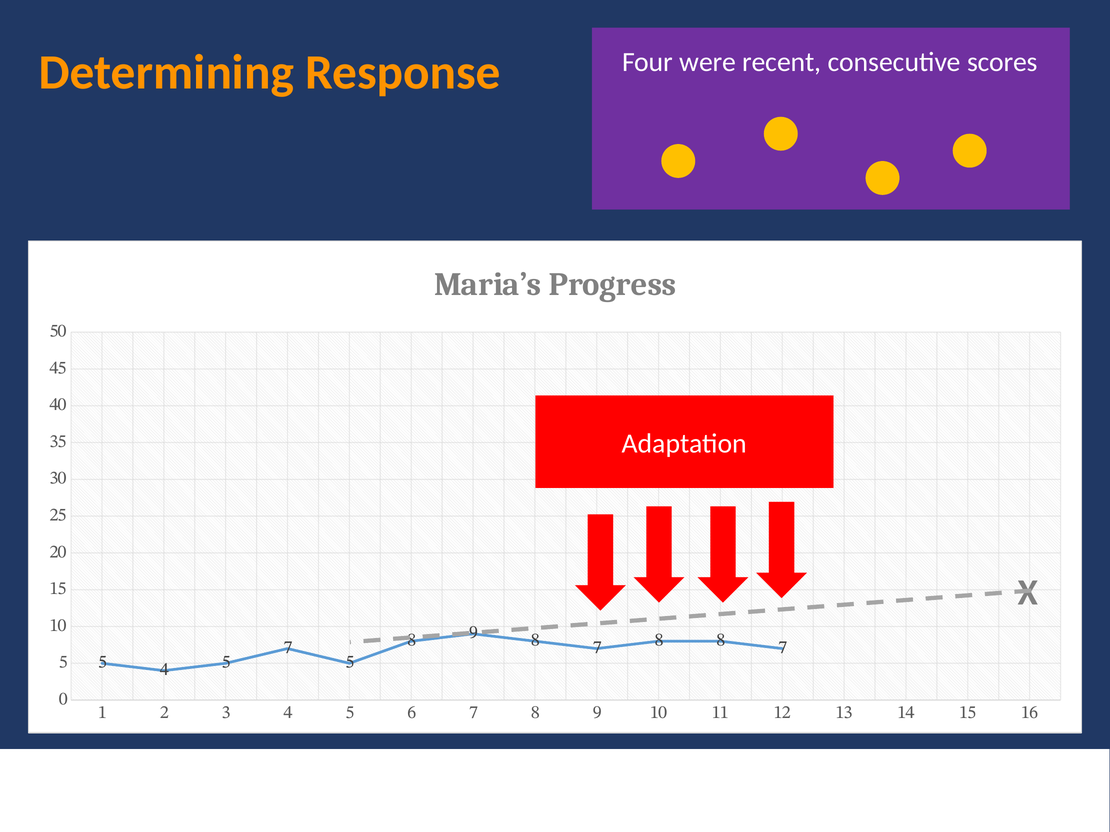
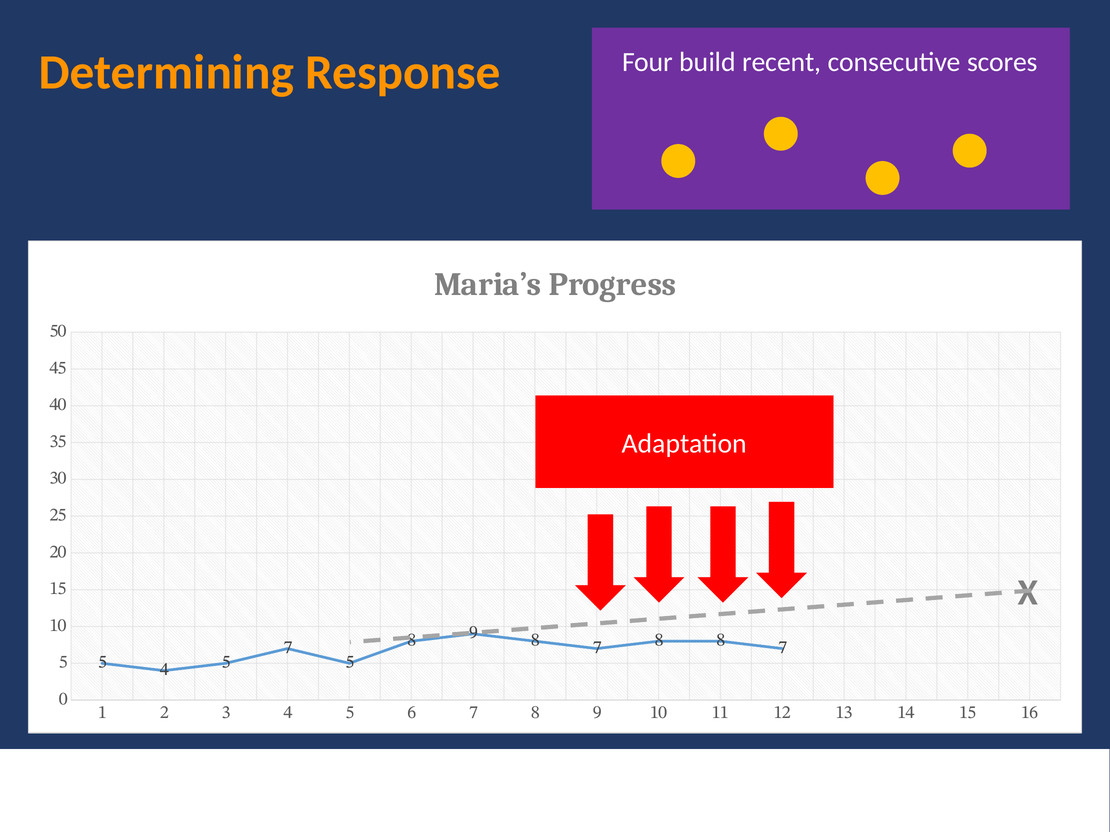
were: were -> build
